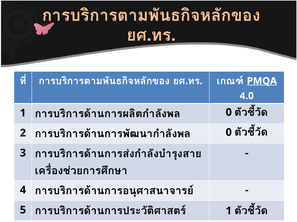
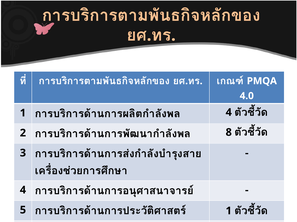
PMQA underline: present -> none
0 at (229, 113): 0 -> 4
0 at (229, 133): 0 -> 8
